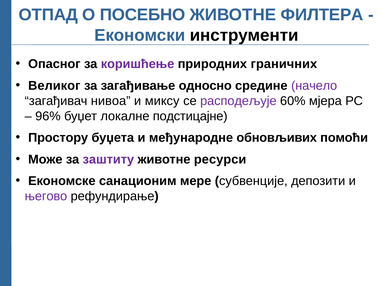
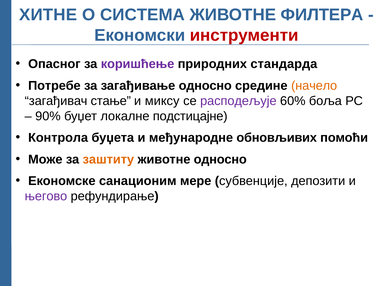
ОТПАД: ОТПАД -> ХИТНЕ
ПОСЕБНО: ПОСЕБНО -> СИСТЕМА
инструменти colour: black -> red
граничних: граничних -> стандарда
Великог: Великог -> Потребе
начело colour: purple -> orange
нивоа: нивоа -> стање
мjера: мjера -> боља
96%: 96% -> 90%
Простору: Простору -> Контрола
заштиту colour: purple -> orange
животне ресурси: ресурси -> односно
